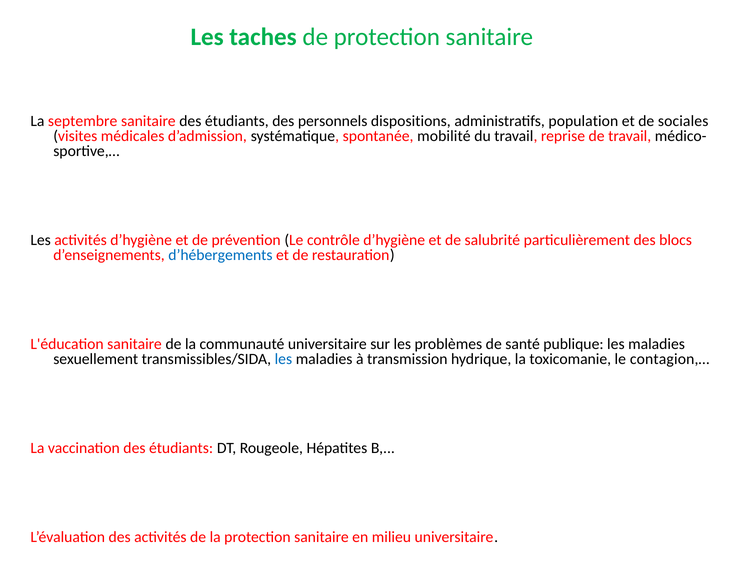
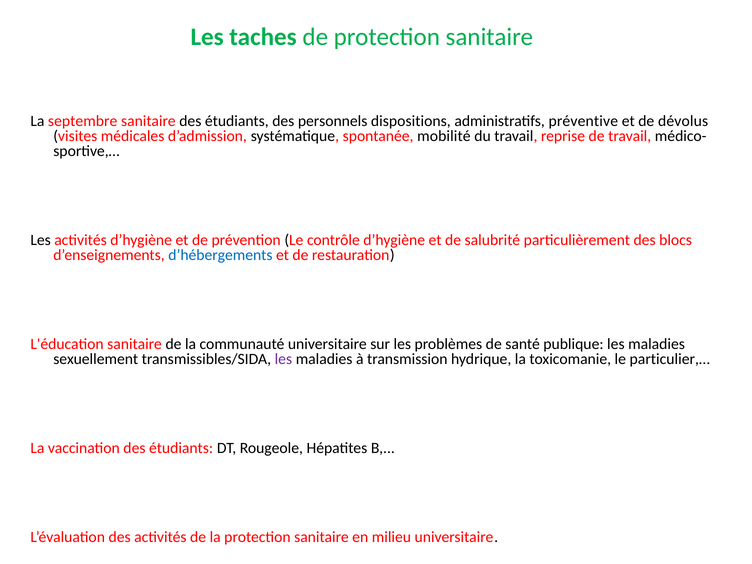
population: population -> préventive
sociales: sociales -> dévolus
les at (283, 359) colour: blue -> purple
contagion,…: contagion,… -> particulier,…
